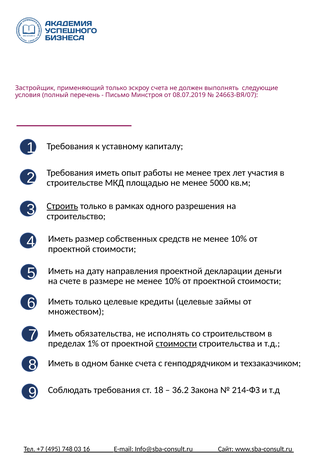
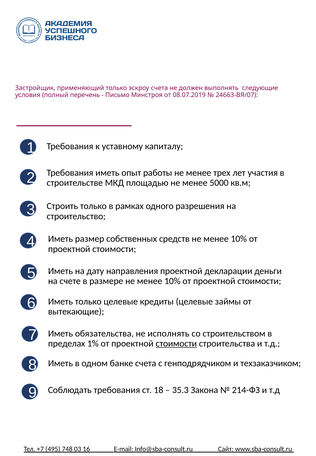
Строить underline: present -> none
множеством: множеством -> вытекающие
36.2: 36.2 -> 35.3
